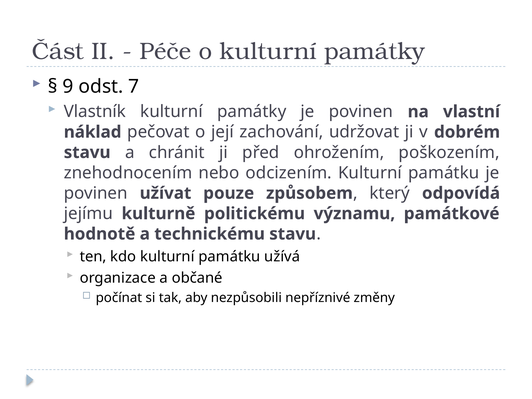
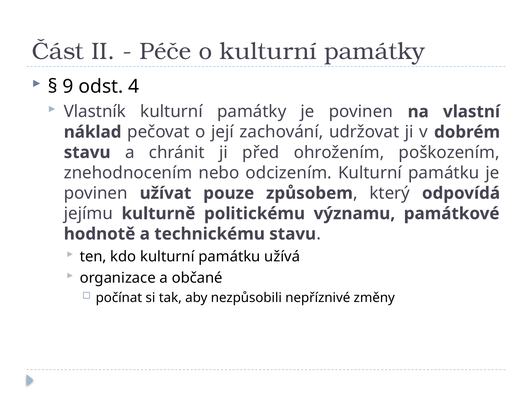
7: 7 -> 4
